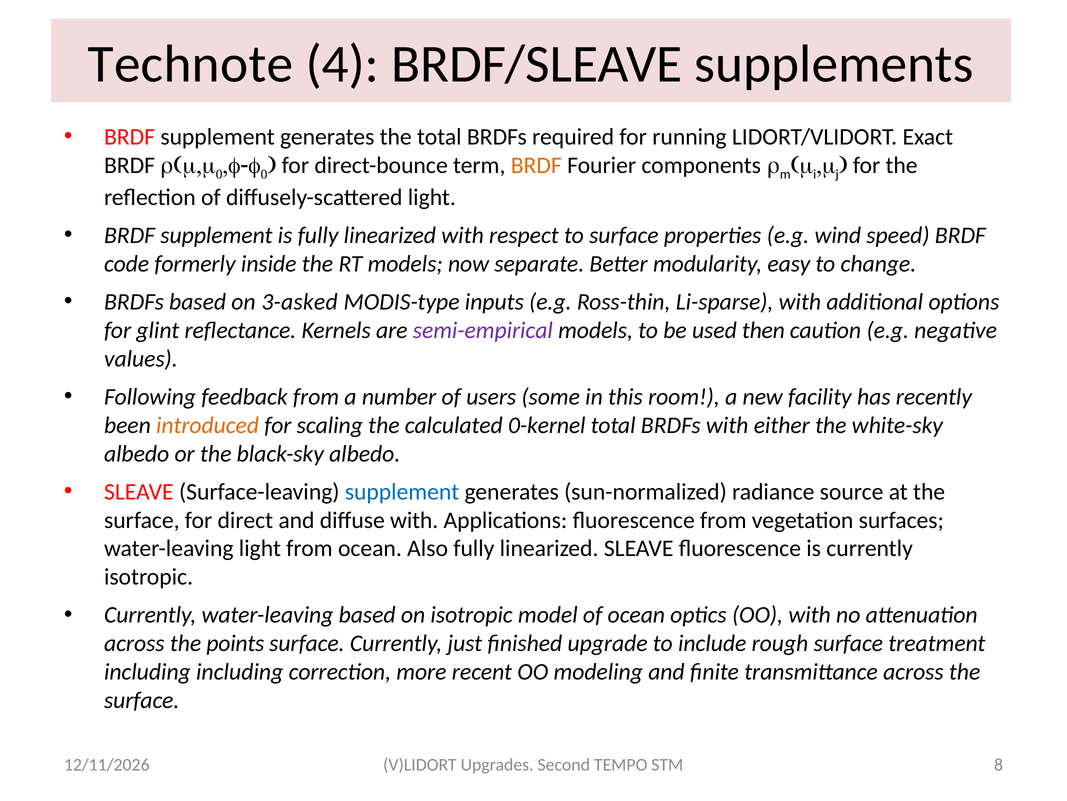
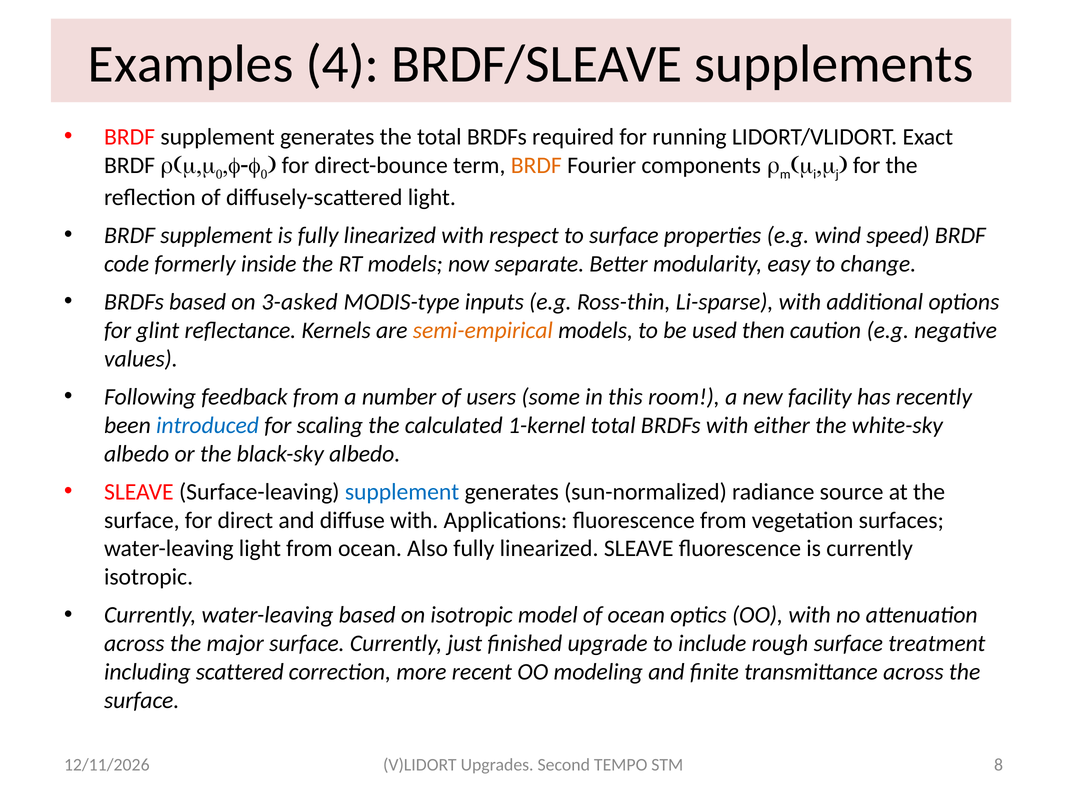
Technote: Technote -> Examples
semi-empirical colour: purple -> orange
introduced colour: orange -> blue
0-kernel: 0-kernel -> 1-kernel
points: points -> major
including including: including -> scattered
